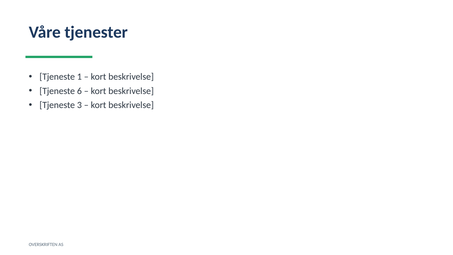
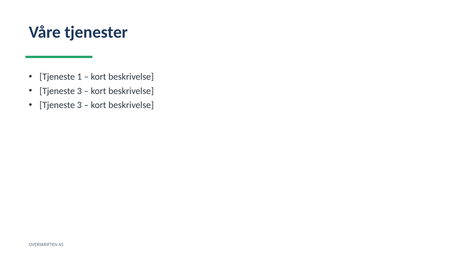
6 at (79, 91): 6 -> 3
